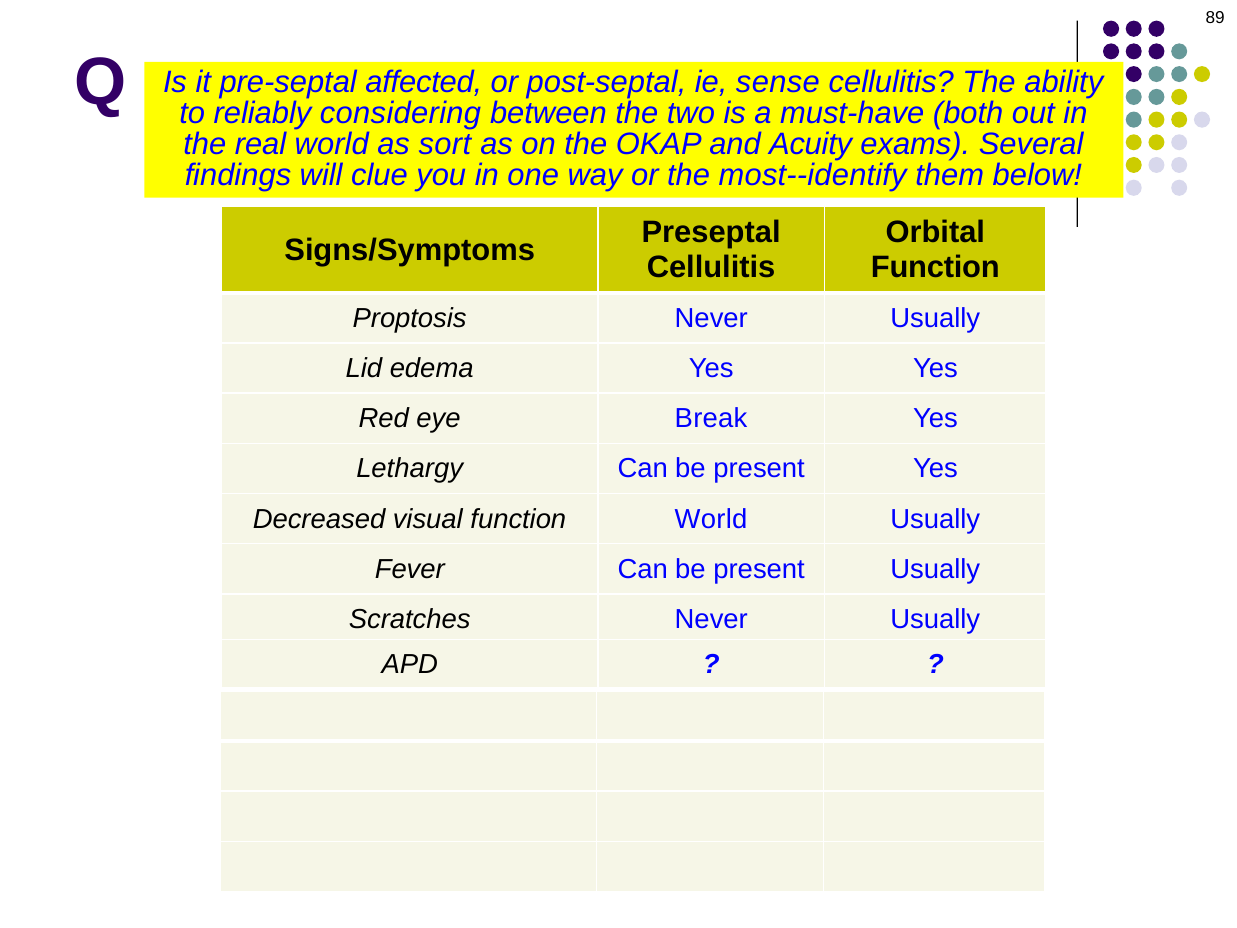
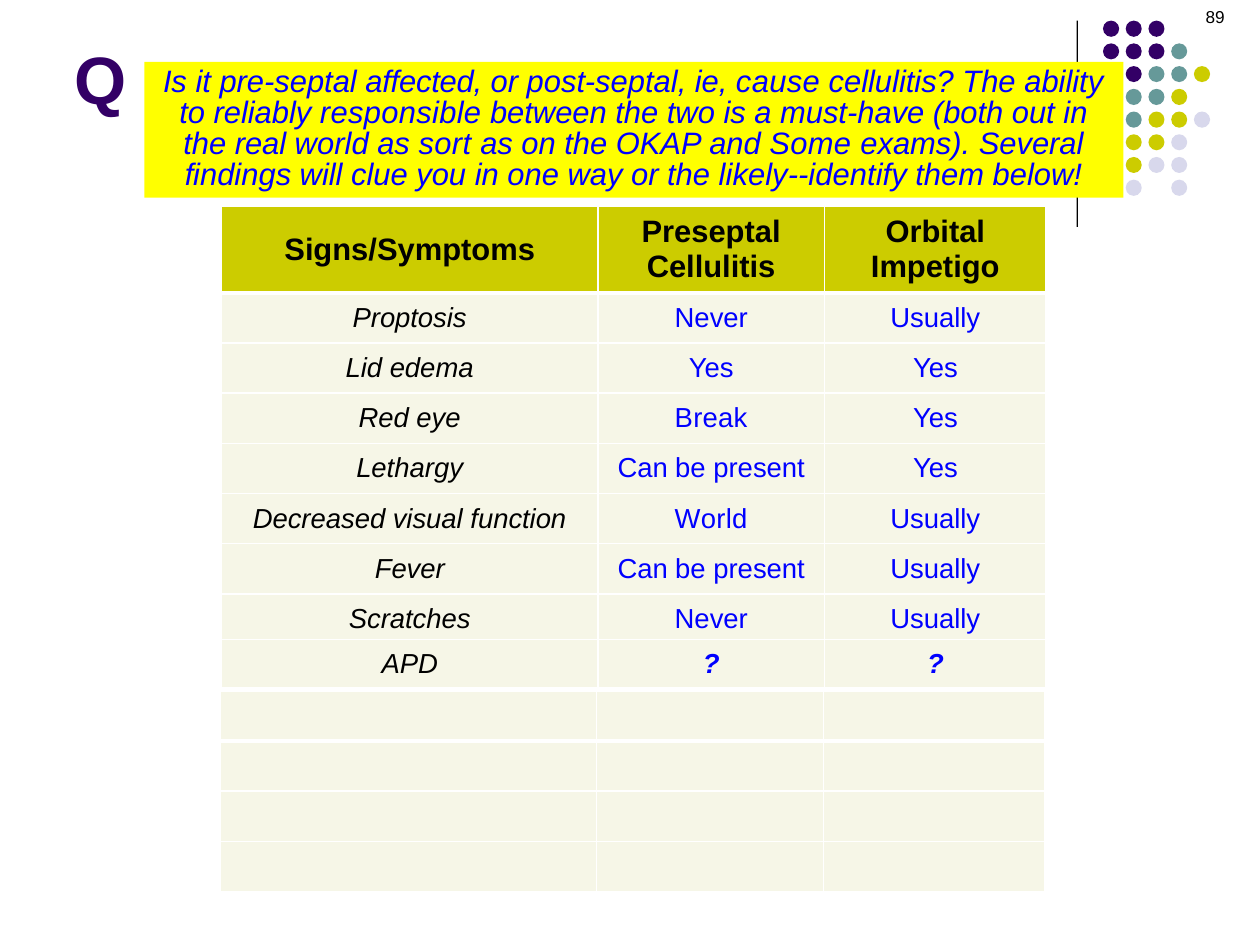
sense: sense -> cause
considering: considering -> responsible
Acuity: Acuity -> Some
most--identify: most--identify -> likely--identify
Function at (935, 267): Function -> Impetigo
